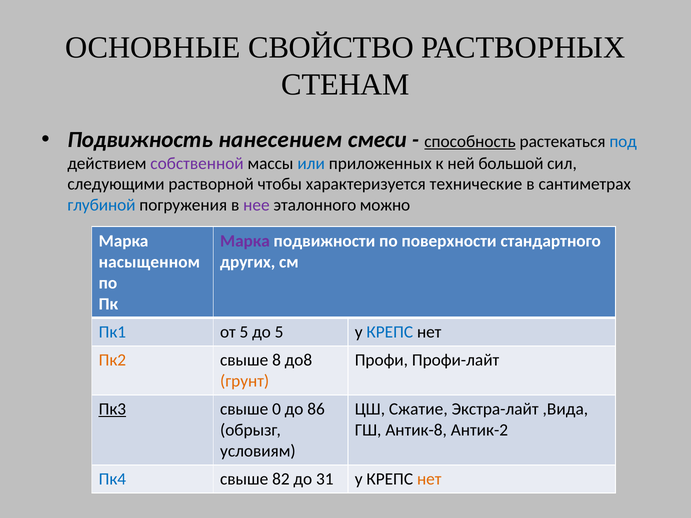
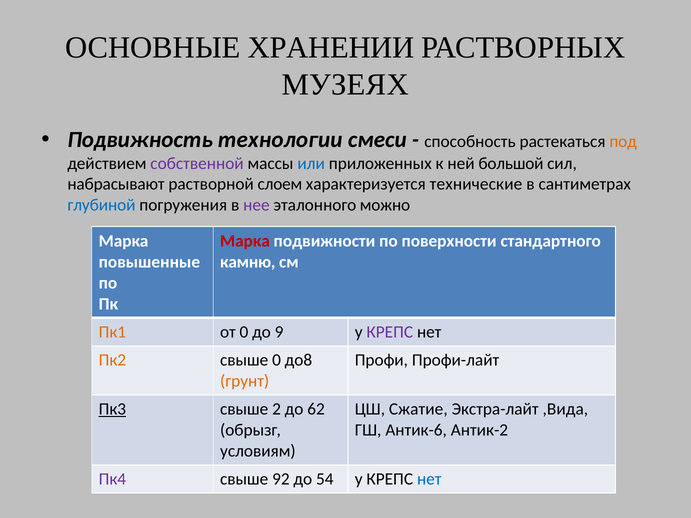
СВОЙСТВО: СВОЙСТВО -> ХРАНЕНИИ
СТЕНАМ: СТЕНАМ -> МУЗЕЯХ
нанесением: нанесением -> технологии
способность underline: present -> none
под colour: blue -> orange
следующими: следующими -> набрасывают
чтобы: чтобы -> слоем
Марка at (245, 241) colour: purple -> red
насыщенном: насыщенном -> повышенные
других: других -> камню
Пк1 colour: blue -> orange
от 5: 5 -> 0
до 5: 5 -> 9
КРЕПС at (390, 332) colour: blue -> purple
свыше 8: 8 -> 0
0: 0 -> 2
86: 86 -> 62
Антик-8: Антик-8 -> Антик-6
Пк4 colour: blue -> purple
82: 82 -> 92
31: 31 -> 54
нет at (429, 480) colour: orange -> blue
